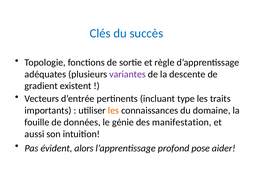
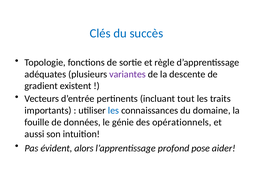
type: type -> tout
les at (113, 111) colour: orange -> blue
manifestation: manifestation -> opérationnels
